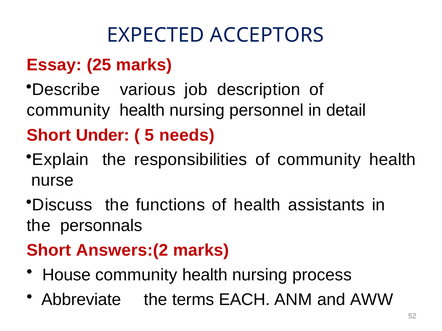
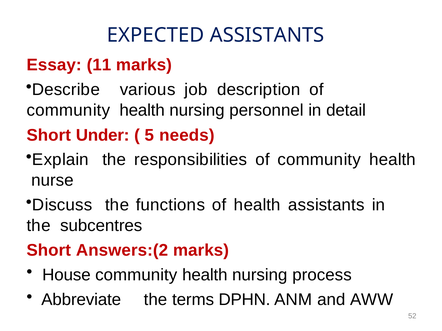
EXPECTED ACCEPTORS: ACCEPTORS -> ASSISTANTS
25: 25 -> 11
personnals: personnals -> subcentres
EACH: EACH -> DPHN
